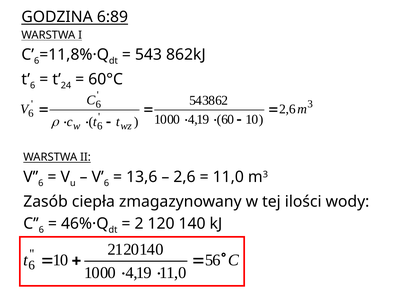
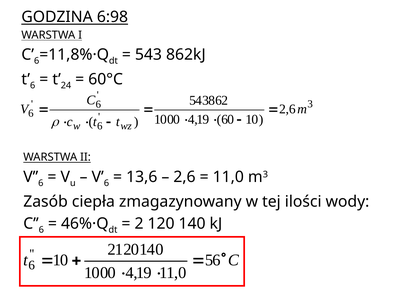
6:89: 6:89 -> 6:98
